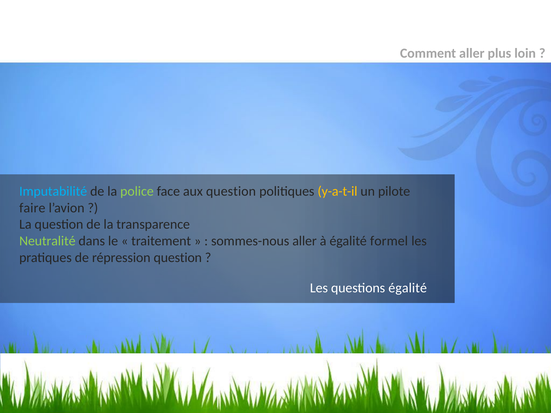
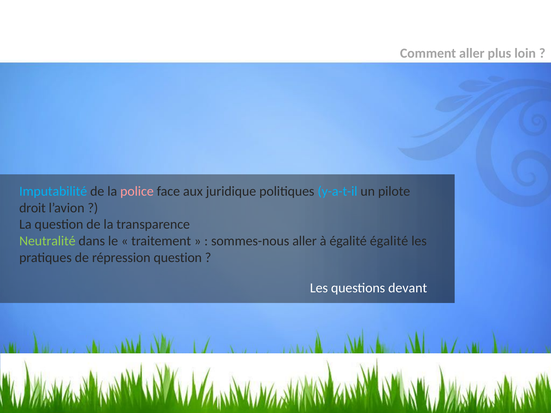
police colour: light green -> pink
aux question: question -> juridique
y-a-t-il colour: yellow -> light blue
faire: faire -> droit
égalité formel: formel -> égalité
questions égalité: égalité -> devant
